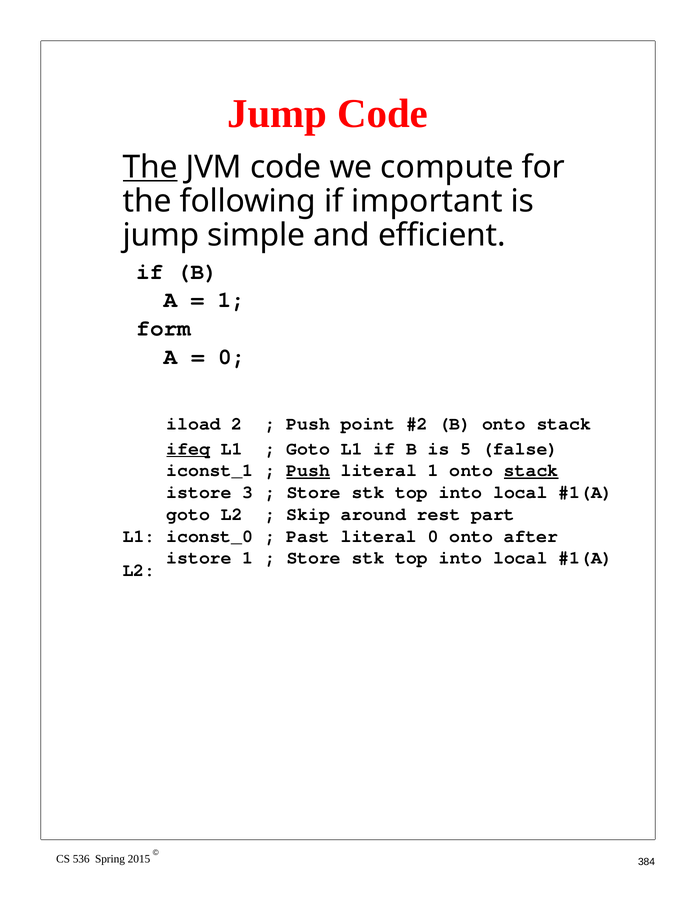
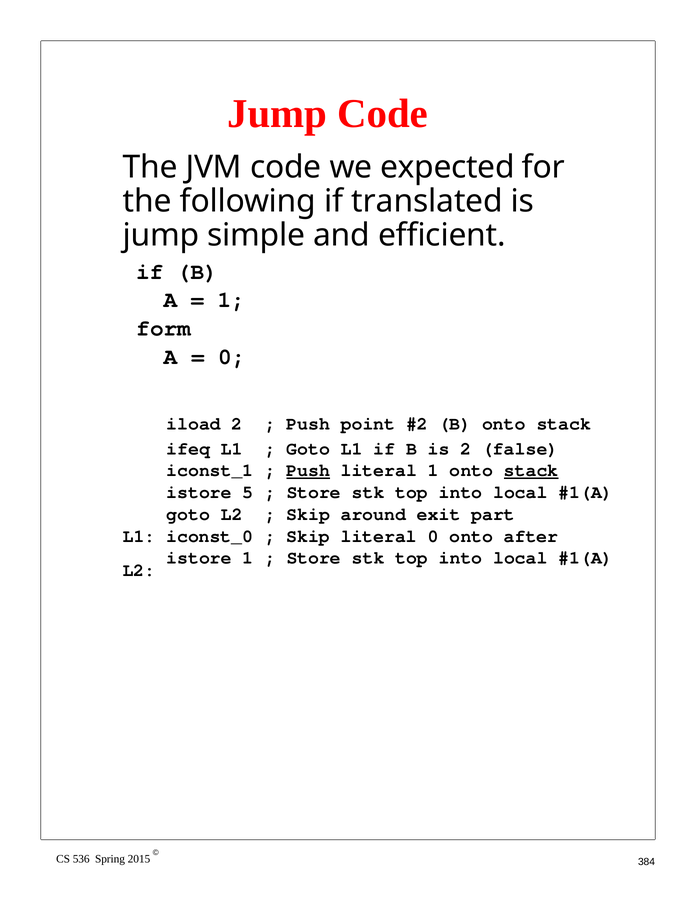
The at (150, 167) underline: present -> none
compute: compute -> expected
important: important -> translated
ifeq underline: present -> none
is 5: 5 -> 2
3: 3 -> 5
rest: rest -> exit
Past at (308, 536): Past -> Skip
